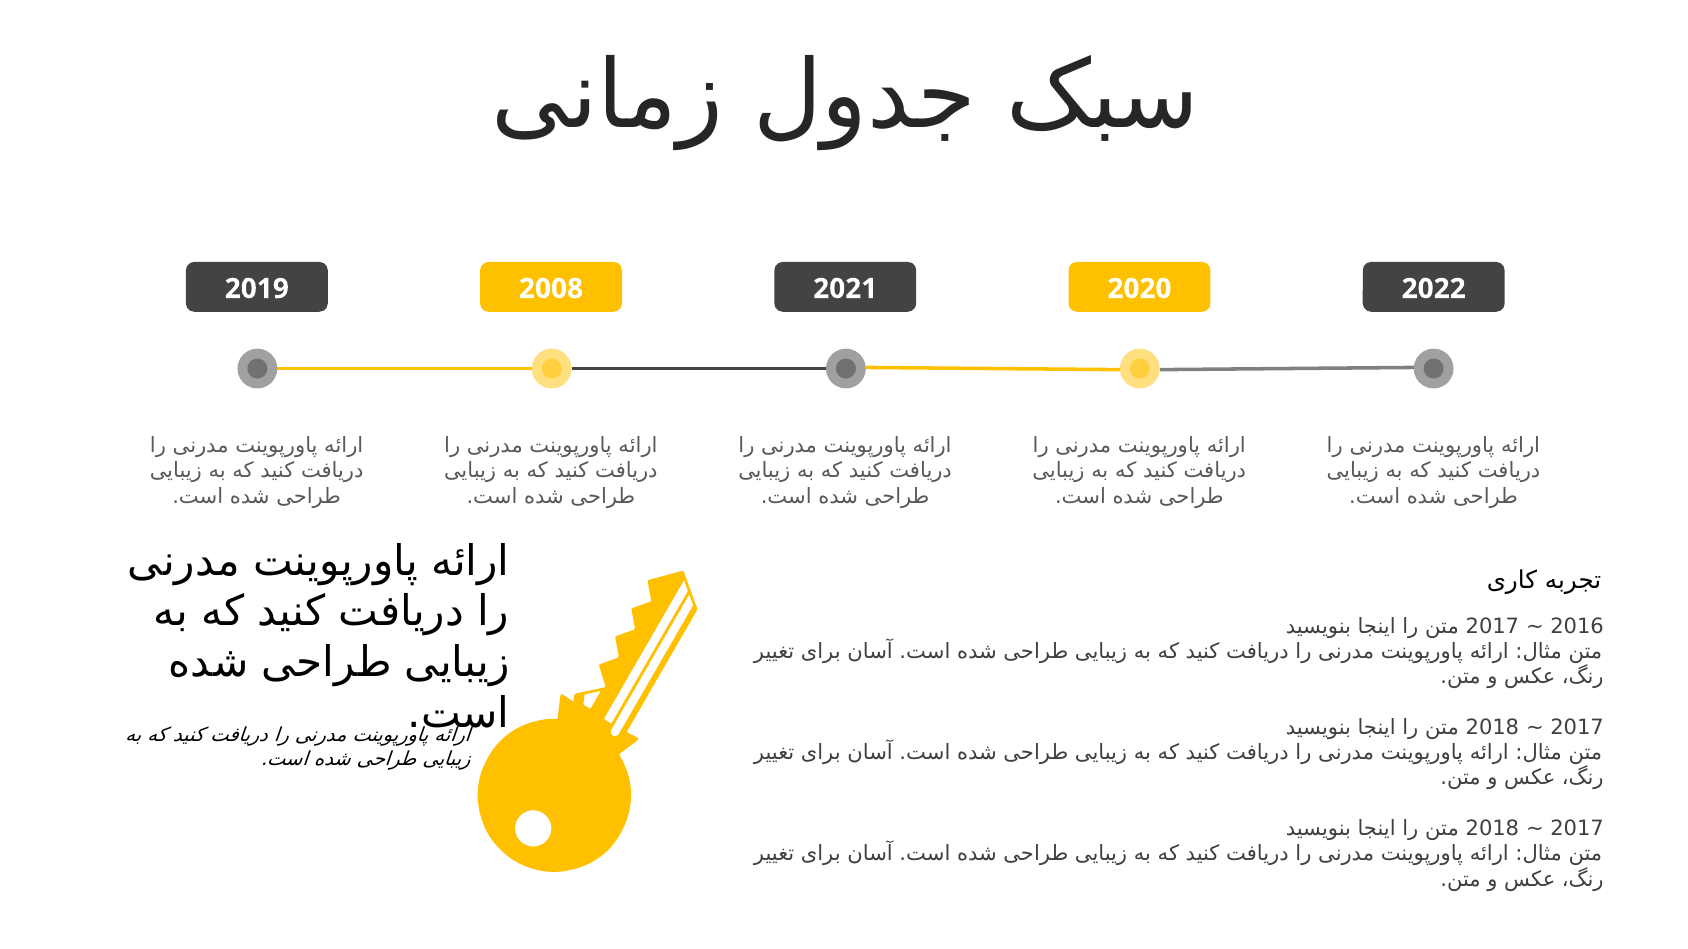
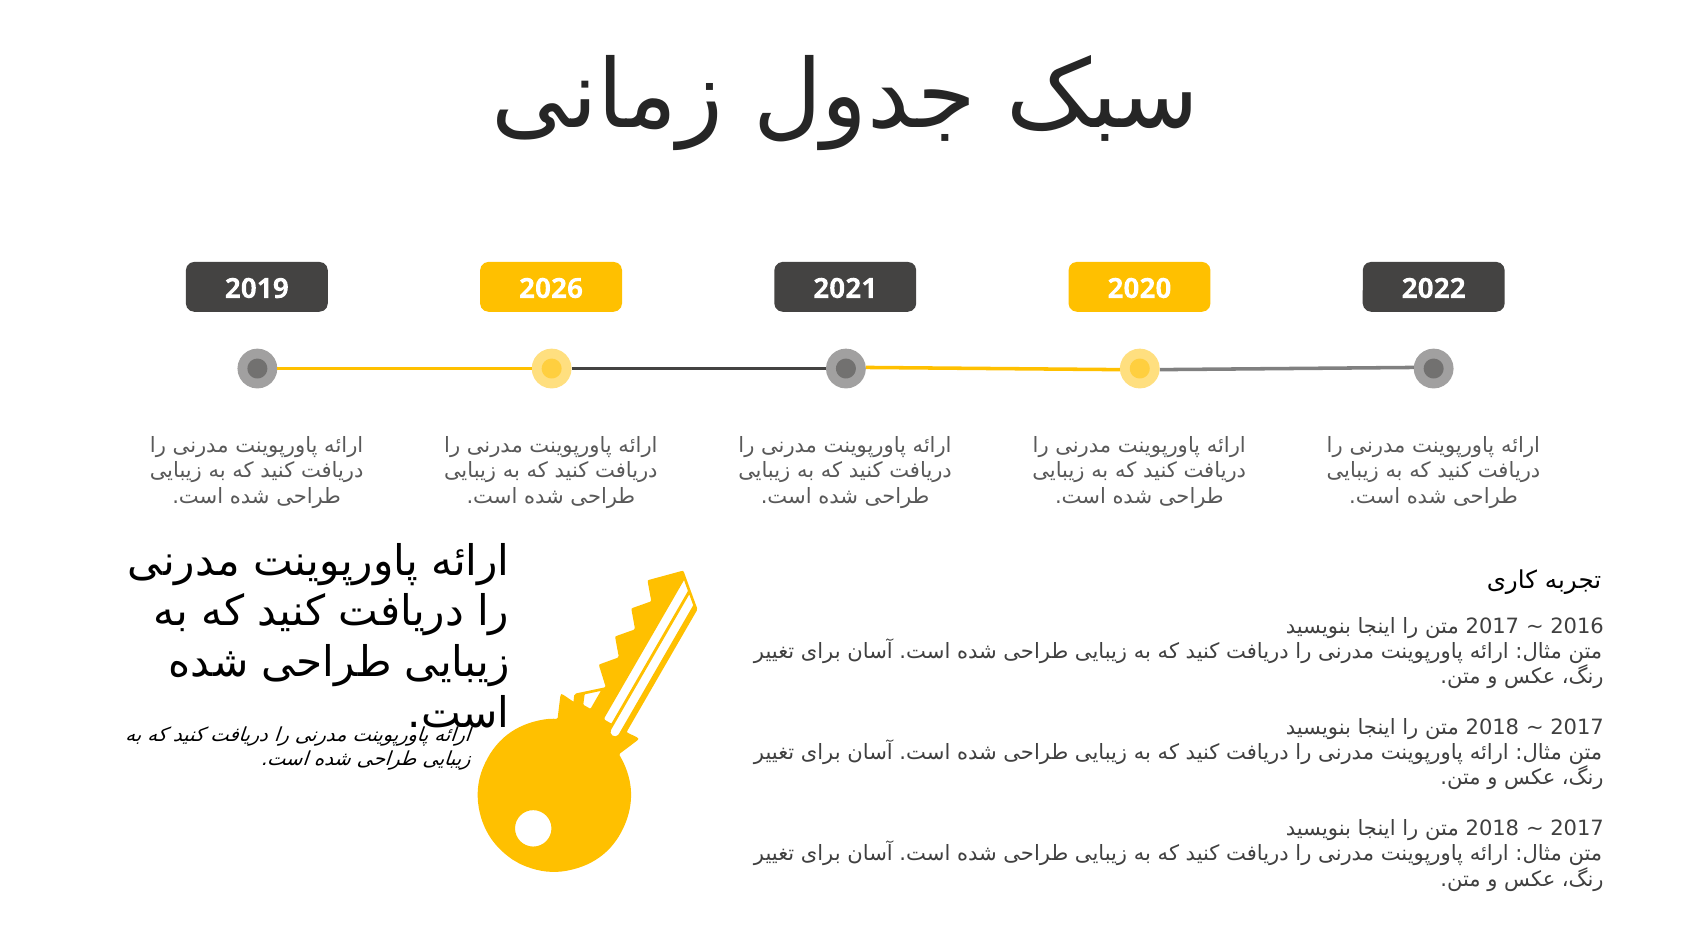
2008: 2008 -> 2026
